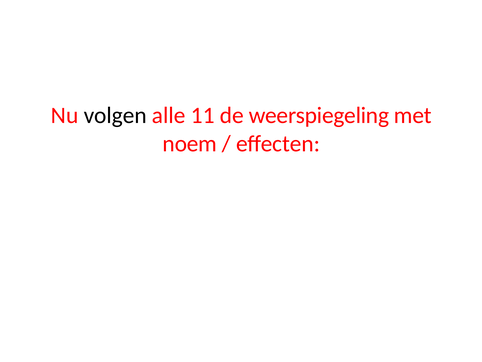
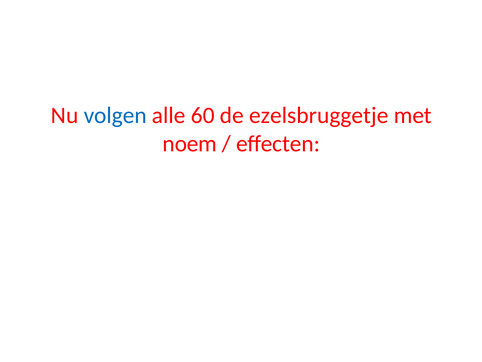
volgen colour: black -> blue
11: 11 -> 60
weerspiegeling: weerspiegeling -> ezelsbruggetje
